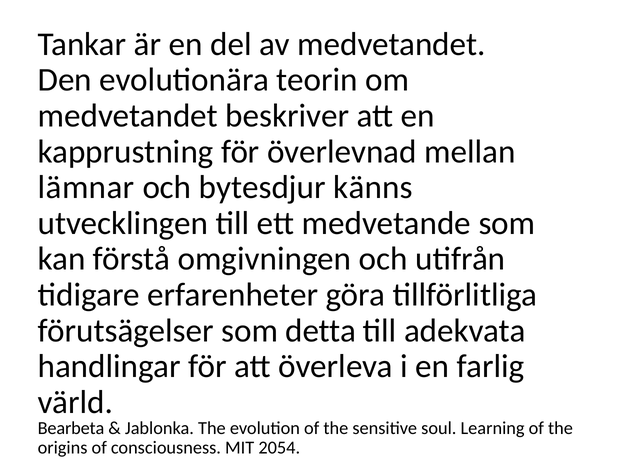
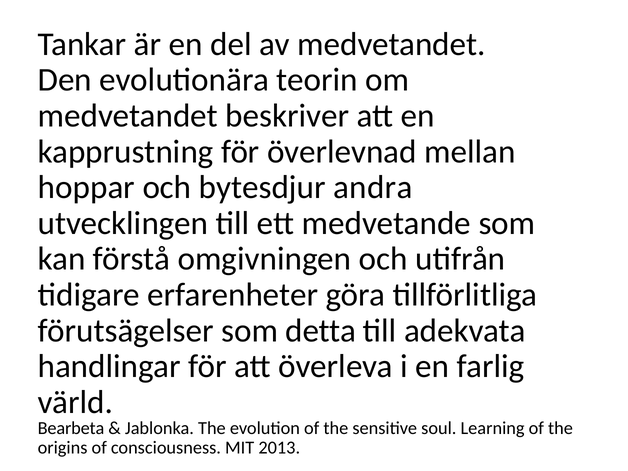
lämnar: lämnar -> hoppar
känns: känns -> andra
2054: 2054 -> 2013
